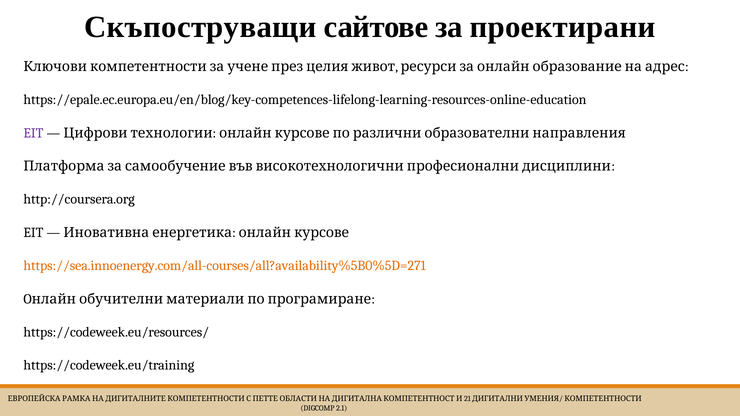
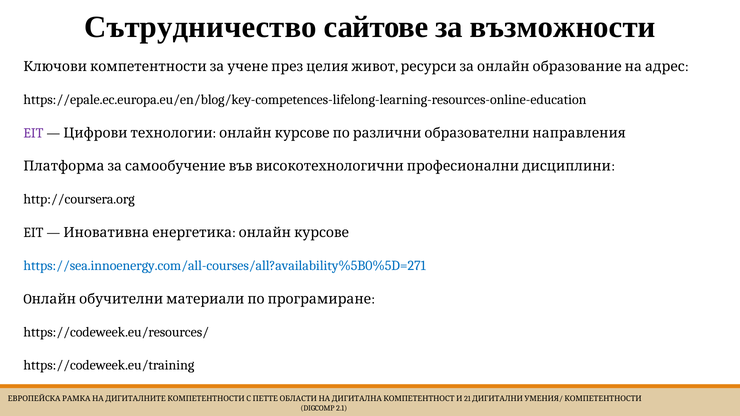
Скъпоструващи: Скъпоструващи -> Сътрудничество
проектирани: проектирани -> възможности
https://sea.innoenergy.com/all-courses/all?availability%5B0%5D=271 colour: orange -> blue
